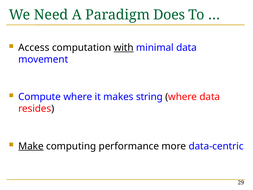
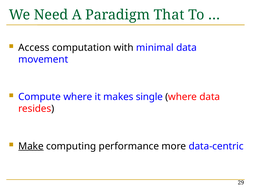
Does: Does -> That
with underline: present -> none
string: string -> single
